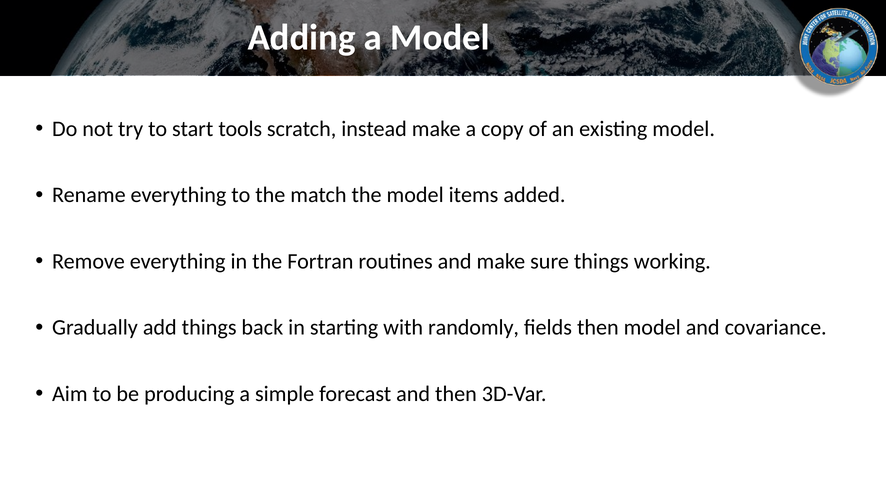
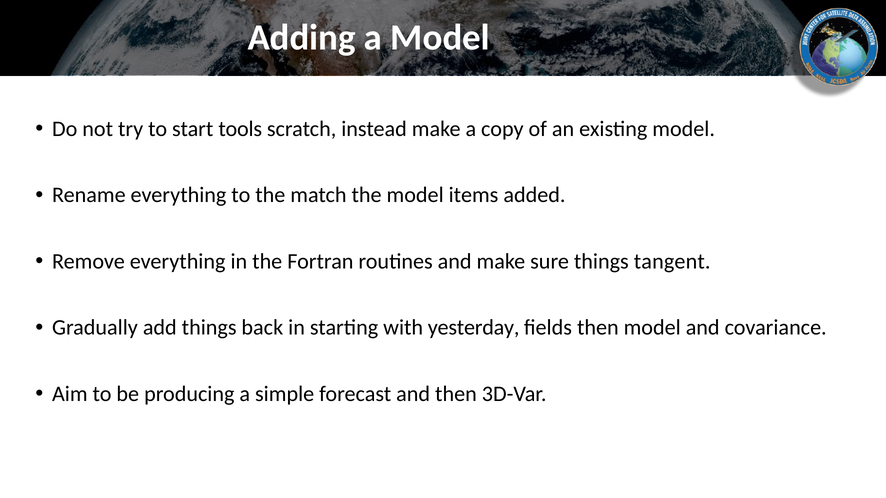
working: working -> tangent
randomly: randomly -> yesterday
